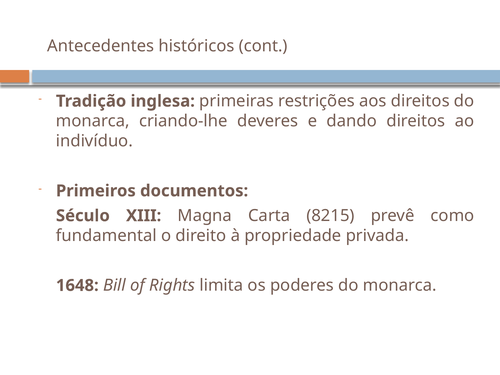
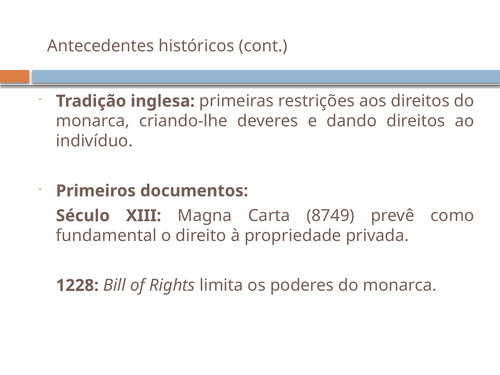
8215: 8215 -> 8749
1648: 1648 -> 1228
